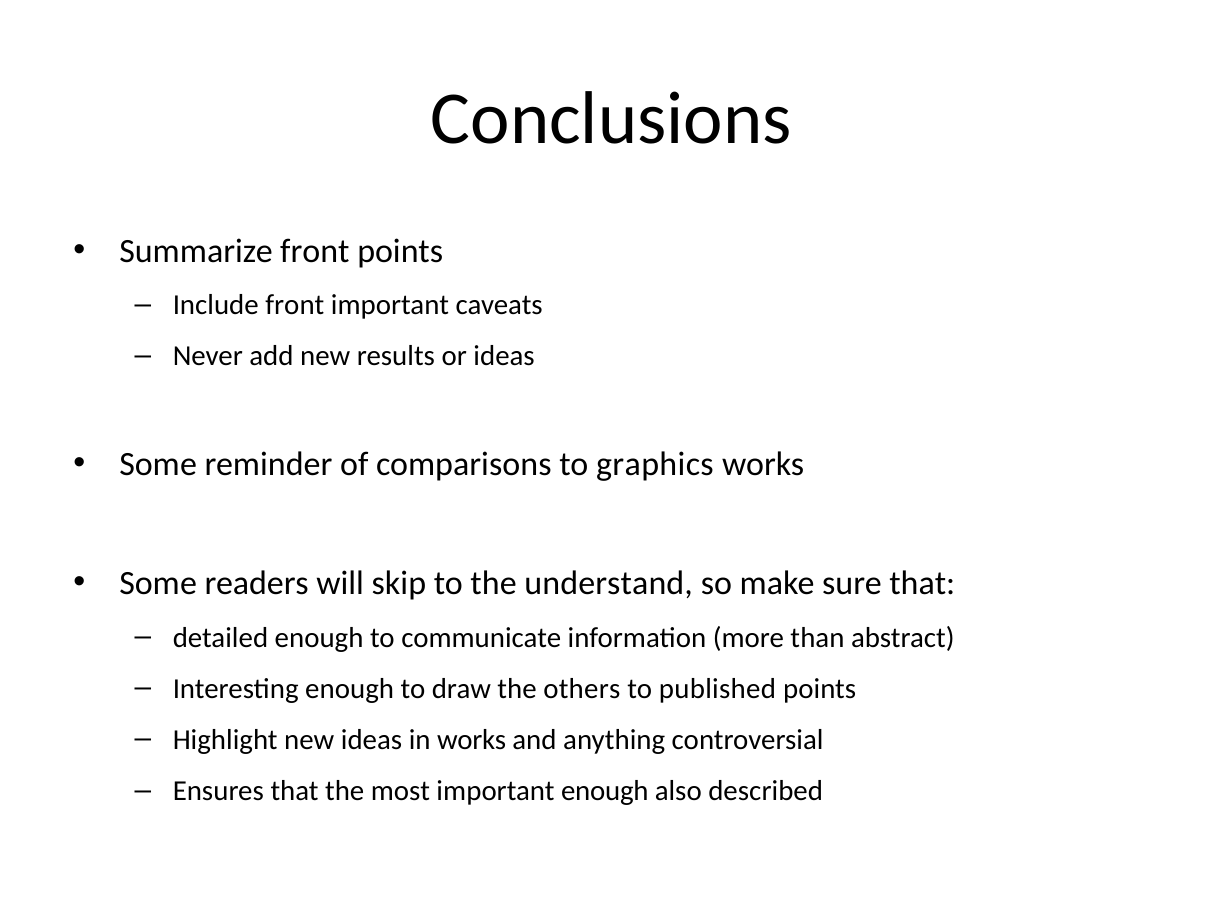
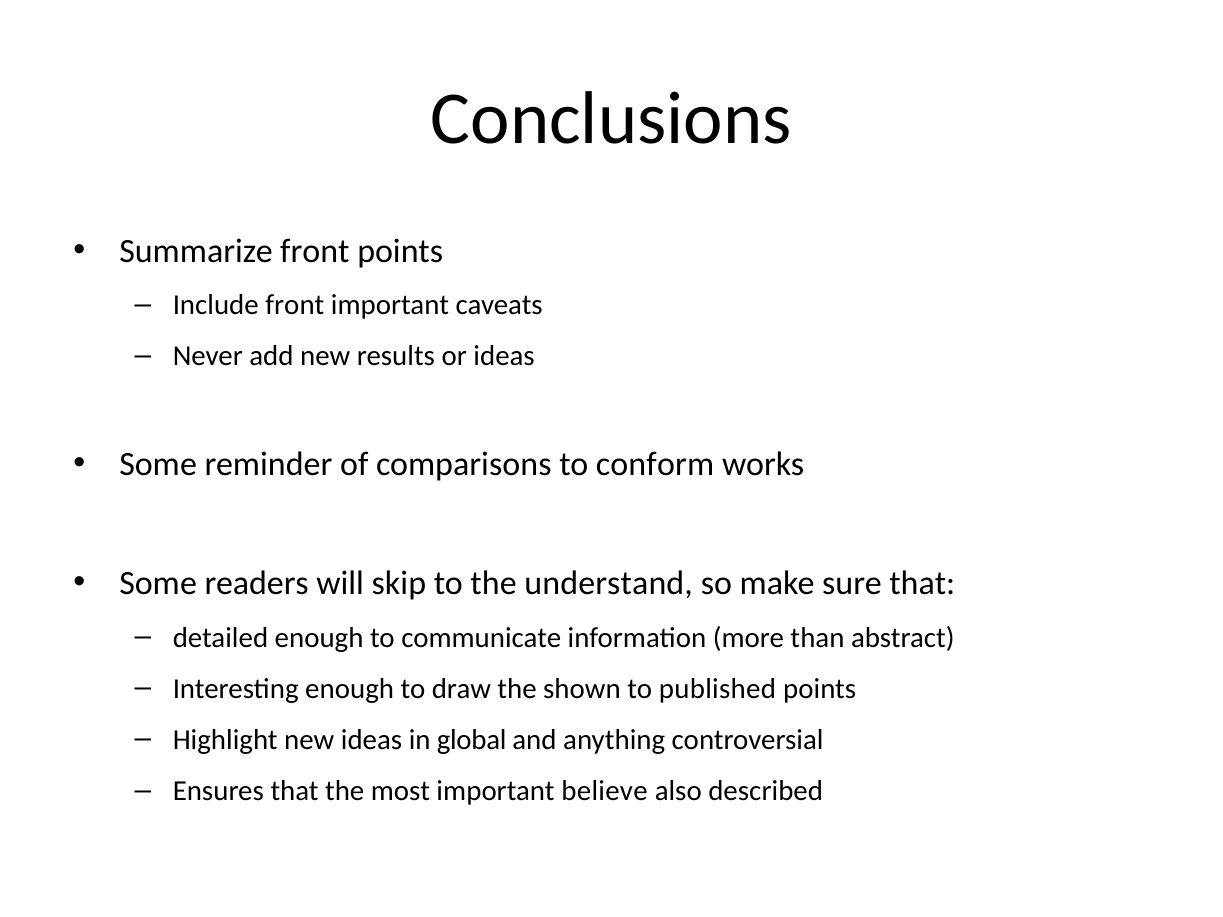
graphics: graphics -> conform
others: others -> shown
in works: works -> global
important enough: enough -> believe
